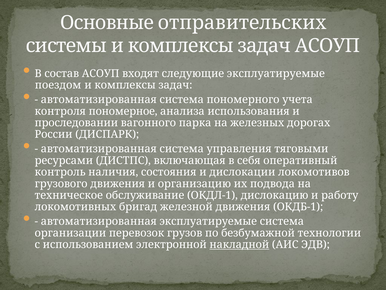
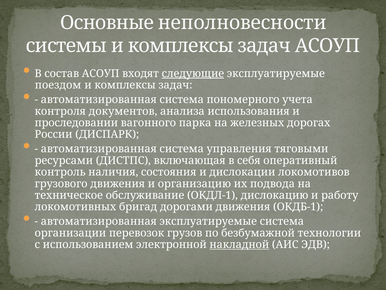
отправительских: отправительских -> неполновесности
следующие underline: none -> present
пономерное: пономерное -> документов
железной: железной -> дорогами
